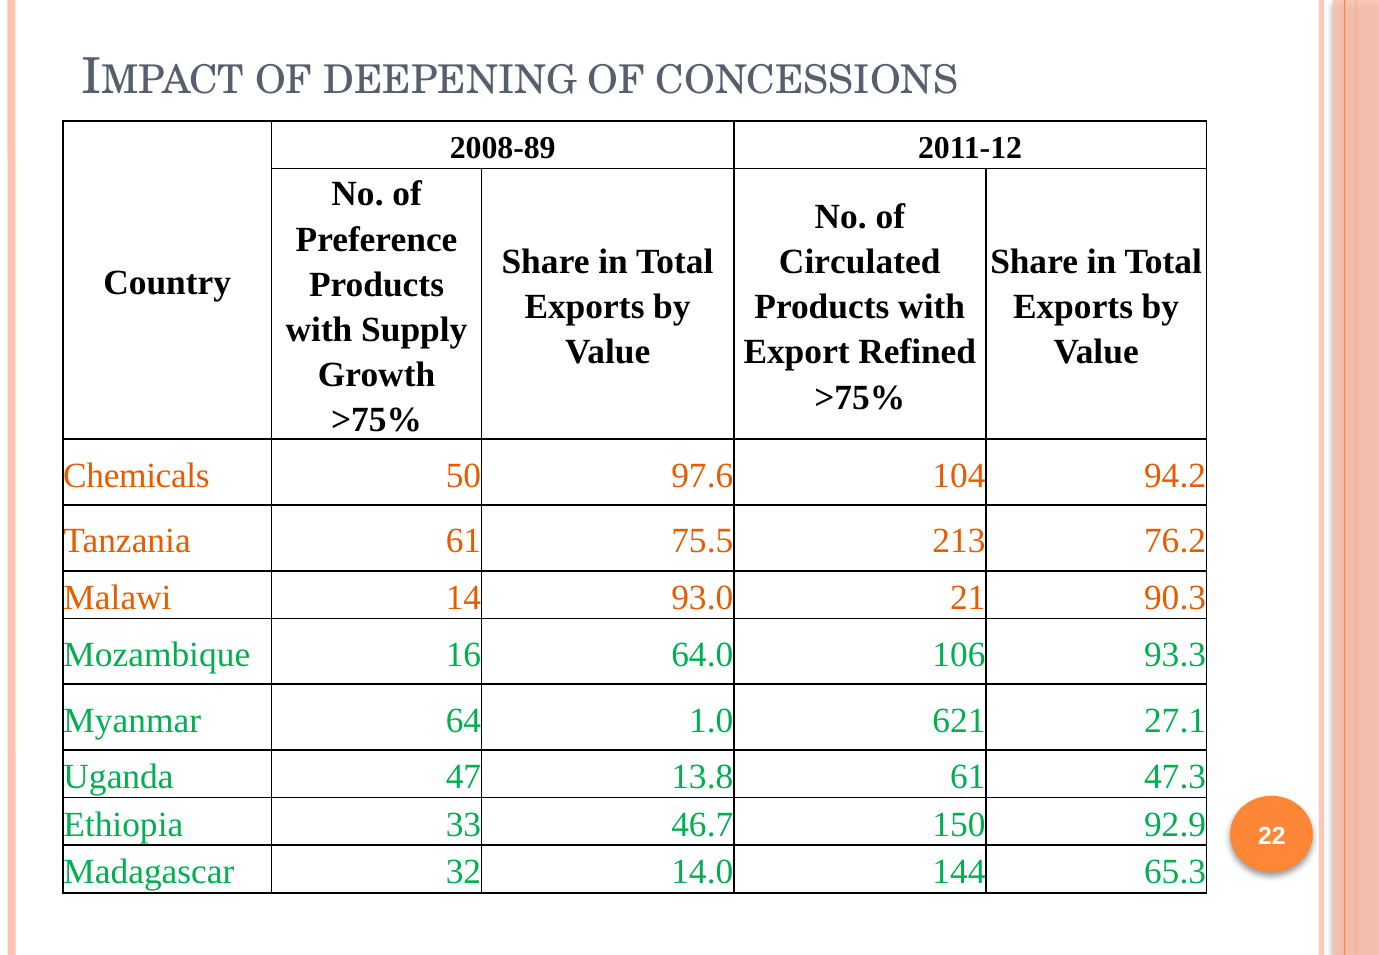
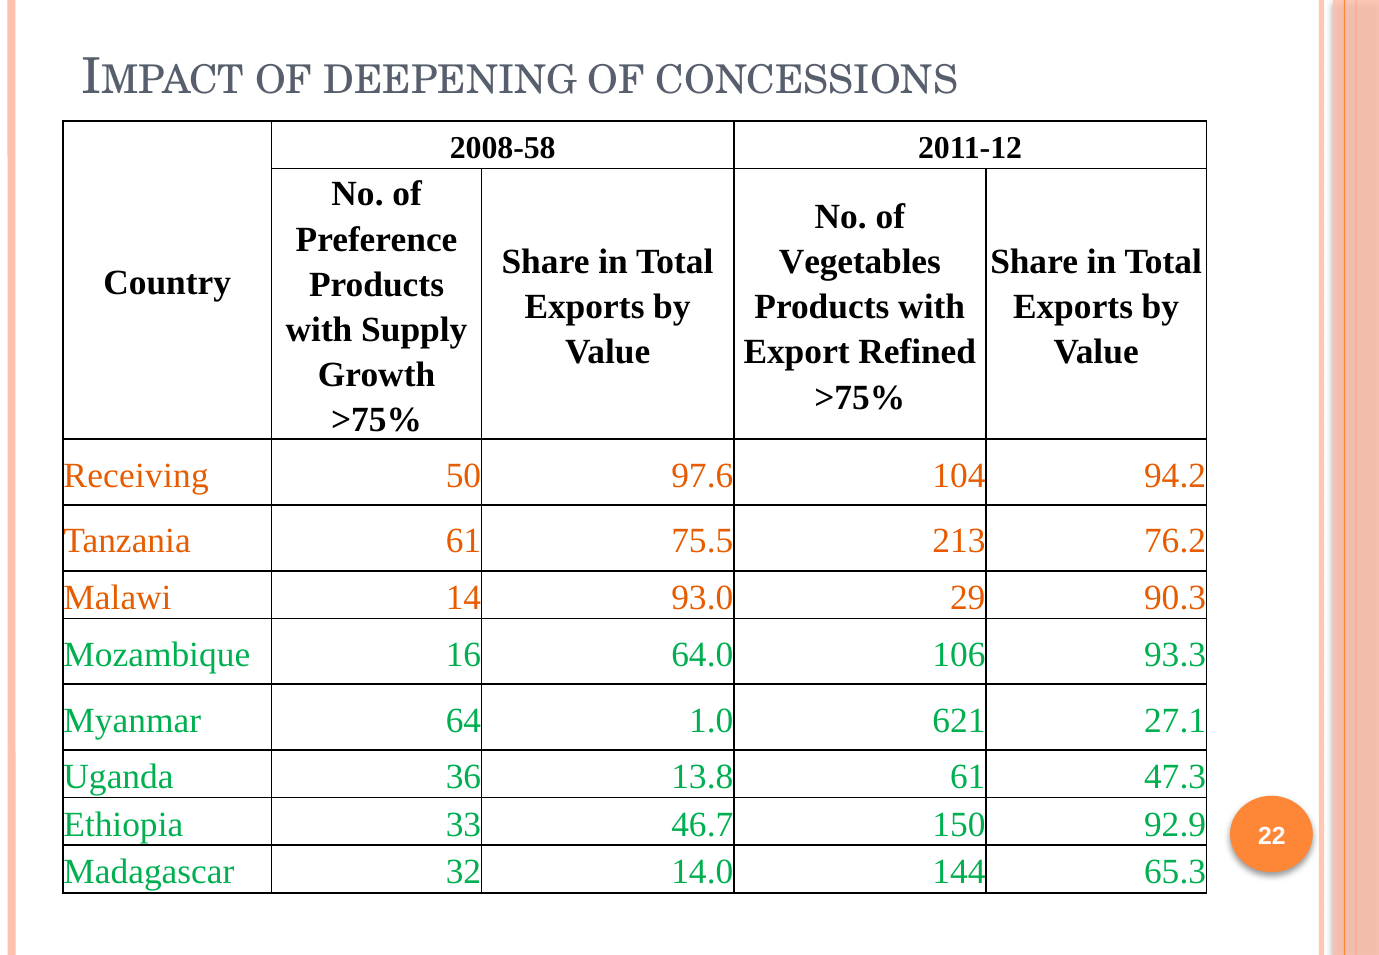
2008-89: 2008-89 -> 2008-58
Circulated: Circulated -> Vegetables
Chemicals: Chemicals -> Receiving
21: 21 -> 29
47: 47 -> 36
